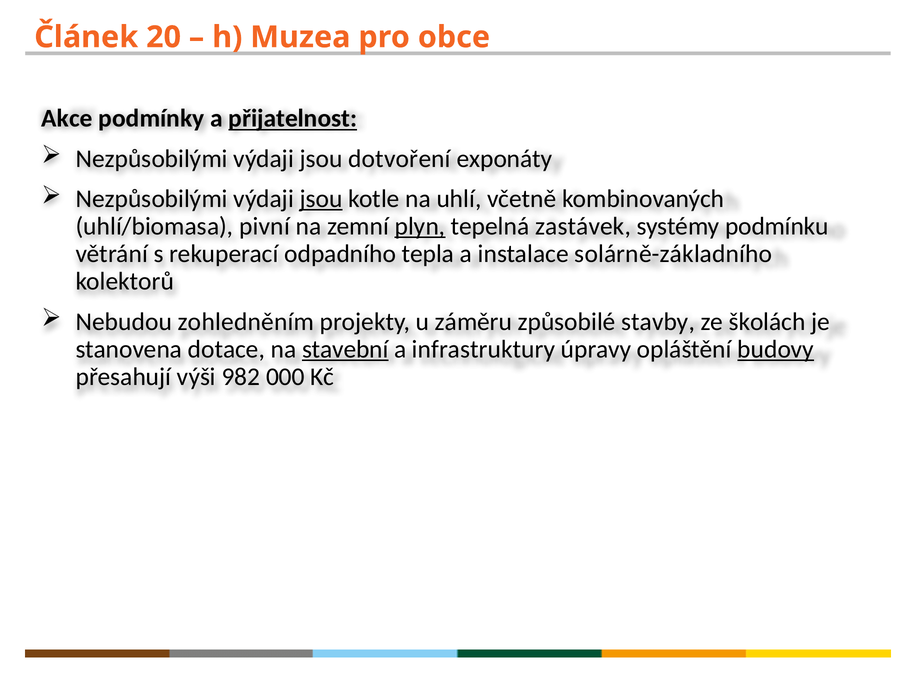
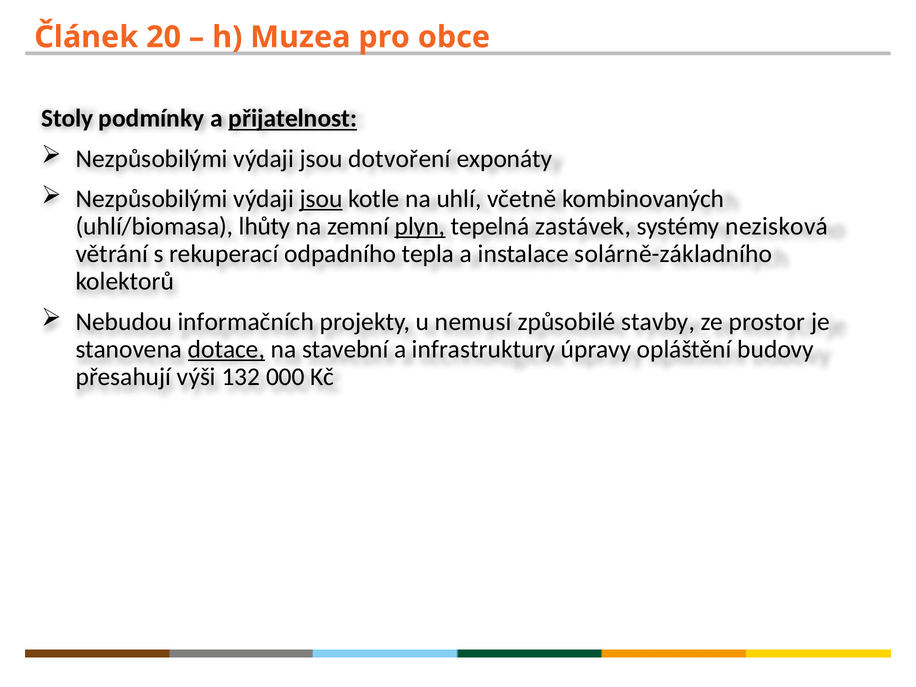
Akce: Akce -> Stoly
pivní: pivní -> lhůty
podmínku: podmínku -> nezisková
zohledněním: zohledněním -> informačních
záměru: záměru -> nemusí
školách: školách -> prostor
dotace underline: none -> present
stavební underline: present -> none
budovy underline: present -> none
982: 982 -> 132
